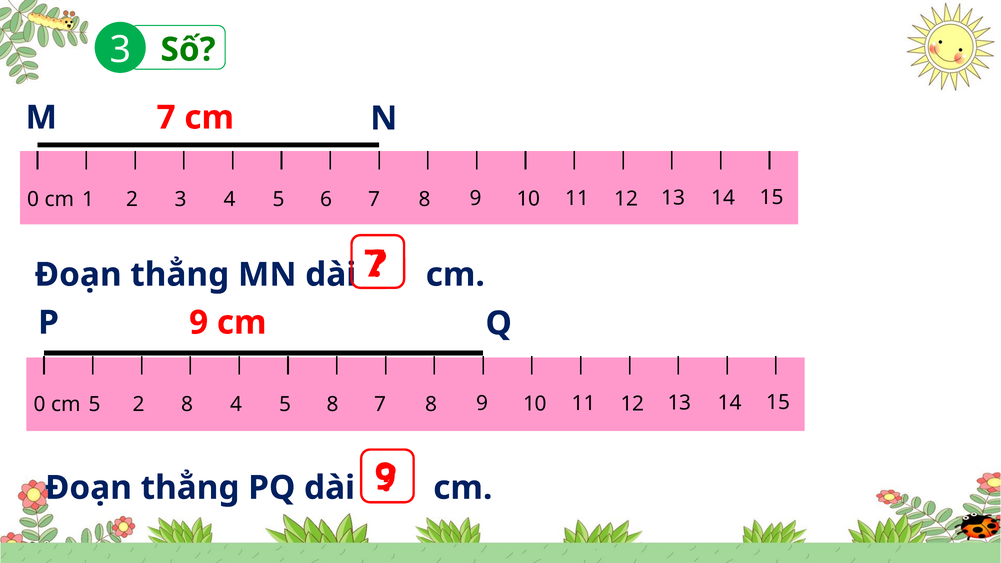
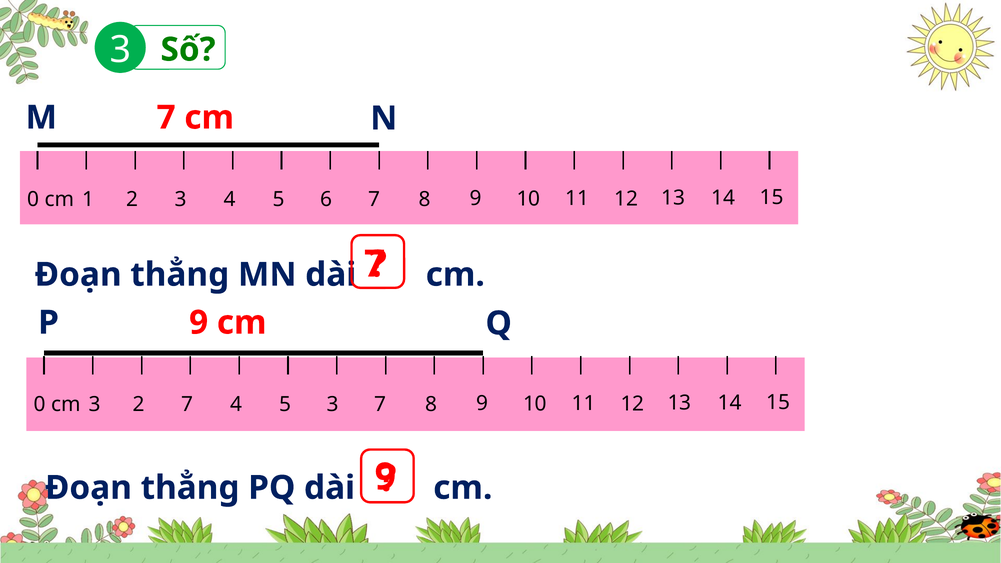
cm 5: 5 -> 3
2 8: 8 -> 7
5 8: 8 -> 3
